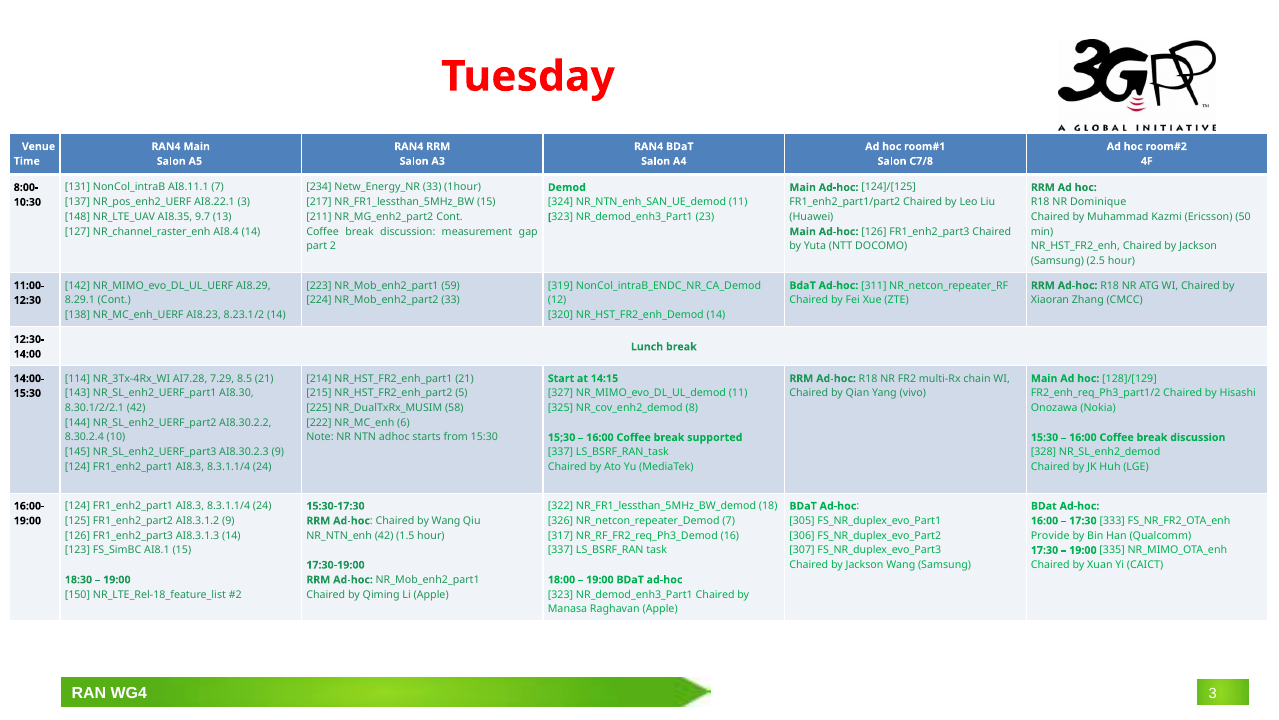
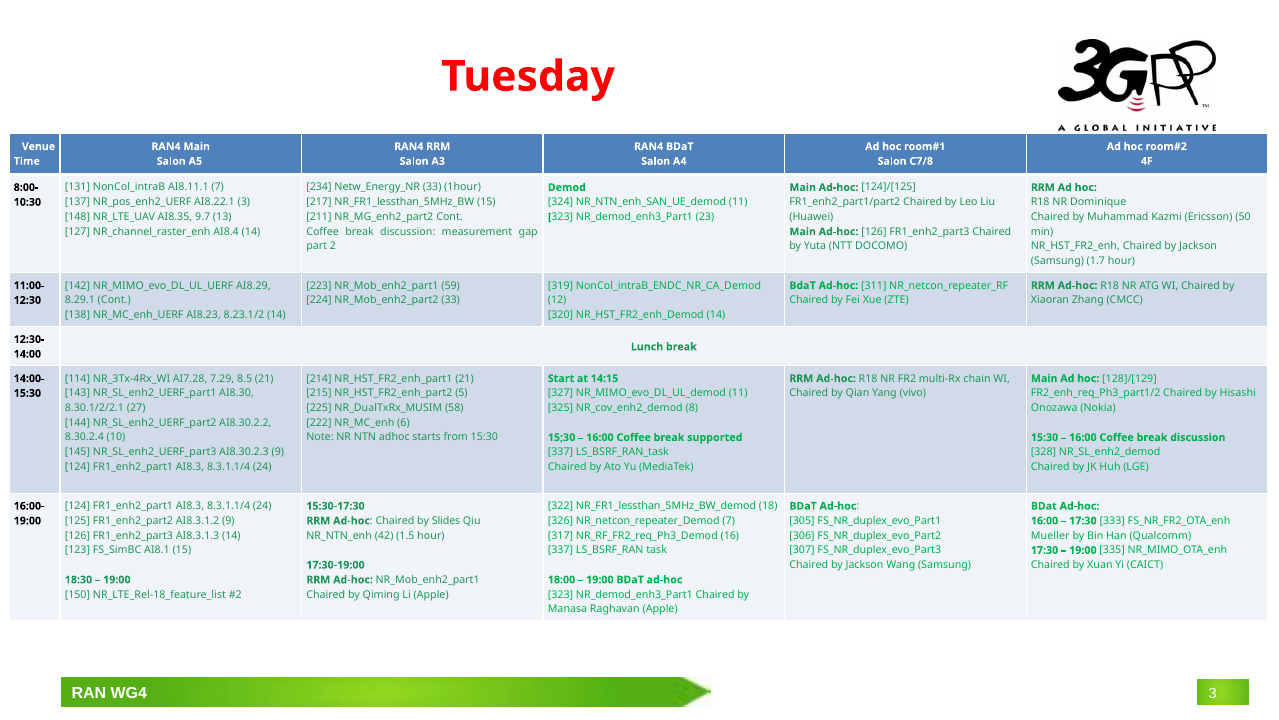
2.5: 2.5 -> 1.7
8.30.1/2/2.1 42: 42 -> 27
by Wang: Wang -> Slides
Provide: Provide -> Mueller
